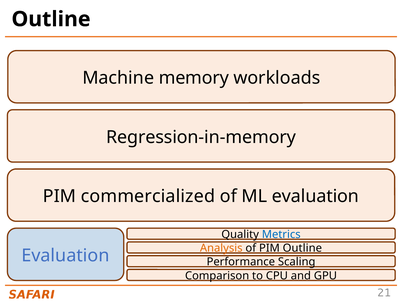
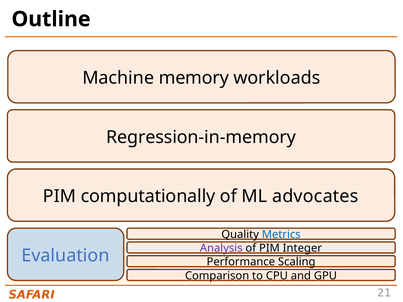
commercialized: commercialized -> computationally
ML evaluation: evaluation -> advocates
Analysis colour: orange -> purple
PIM Outline: Outline -> Integer
